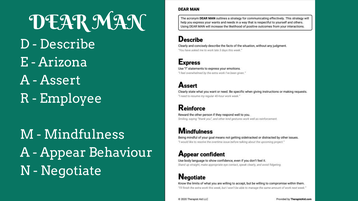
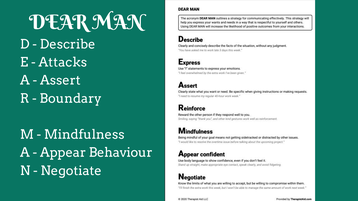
Arizona: Arizona -> Attacks
Employee: Employee -> Boundary
